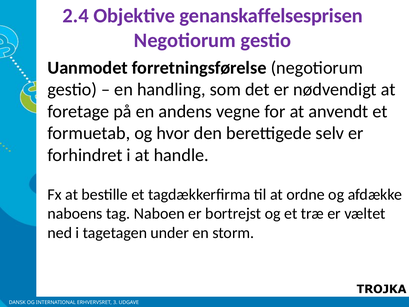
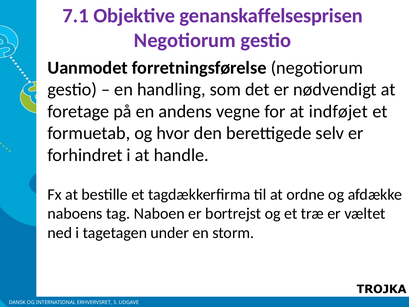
2.4: 2.4 -> 7.1
anvendt: anvendt -> indføjet
